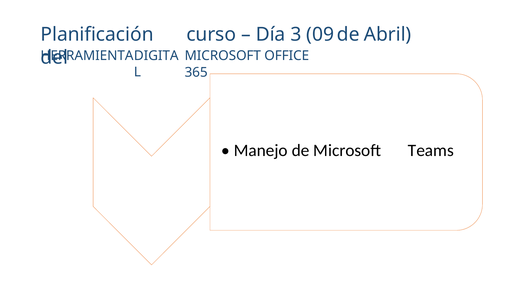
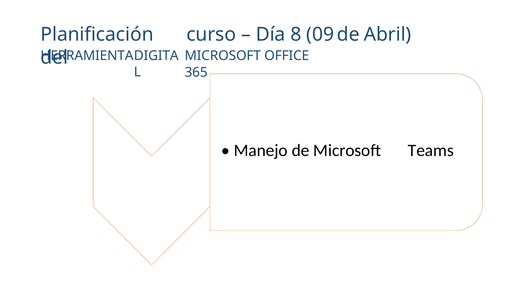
3: 3 -> 8
